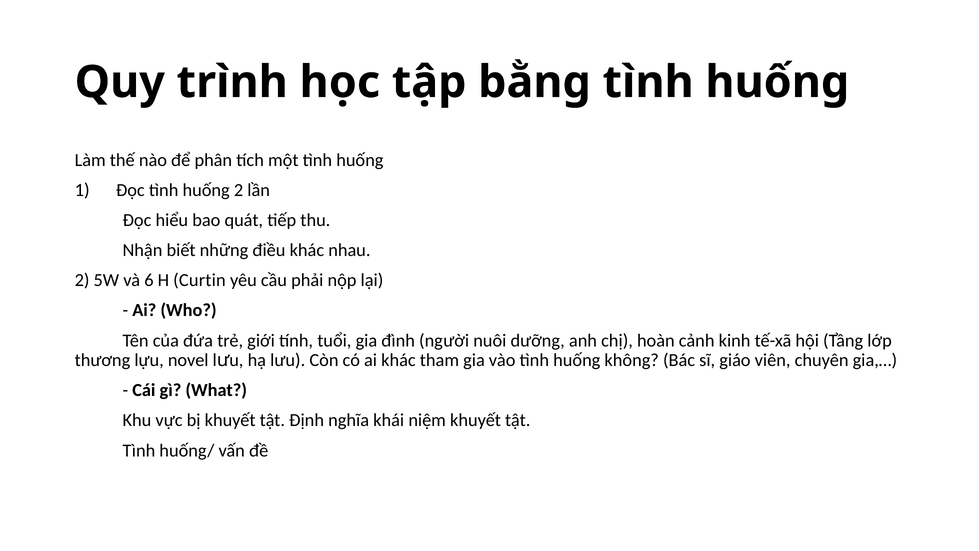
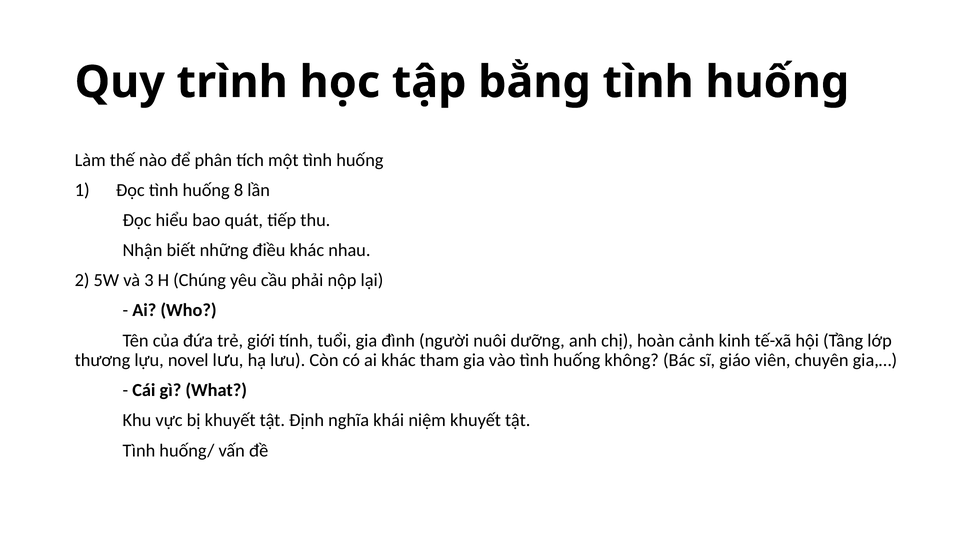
huống 2: 2 -> 8
6: 6 -> 3
Curtin: Curtin -> Chúng
